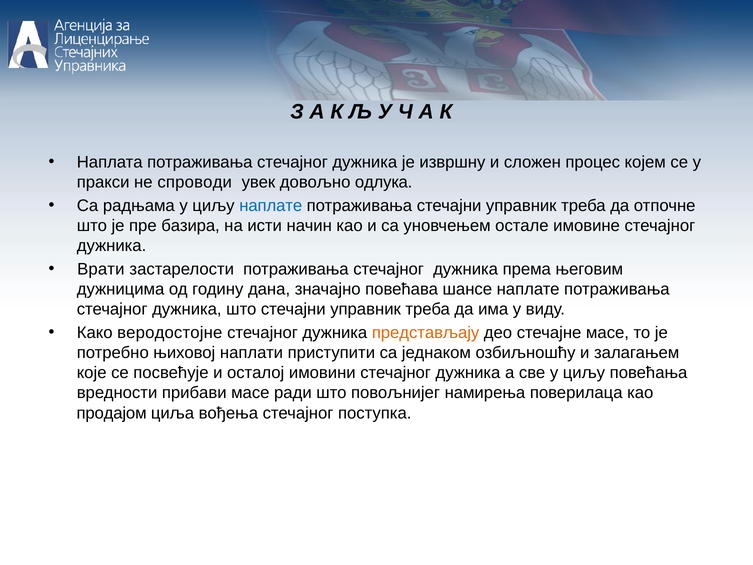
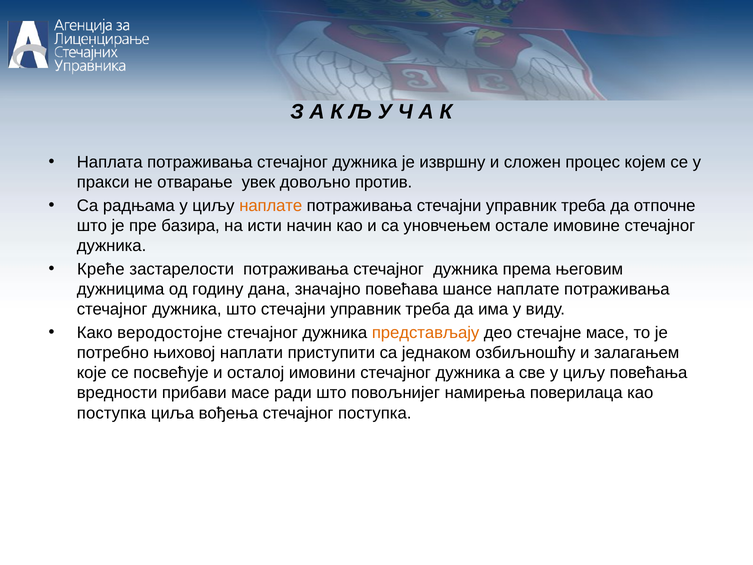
спроводи: спроводи -> отварање
одлука: одлука -> против
наплате at (271, 205) colour: blue -> orange
Врати: Врати -> Креће
продајом at (112, 413): продајом -> поступка
